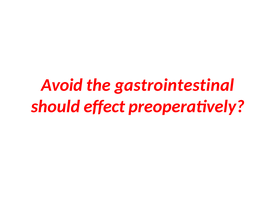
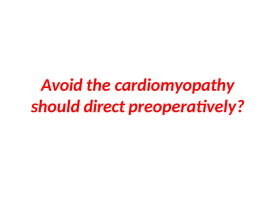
gastrointestinal: gastrointestinal -> cardiomyopathy
effect: effect -> direct
